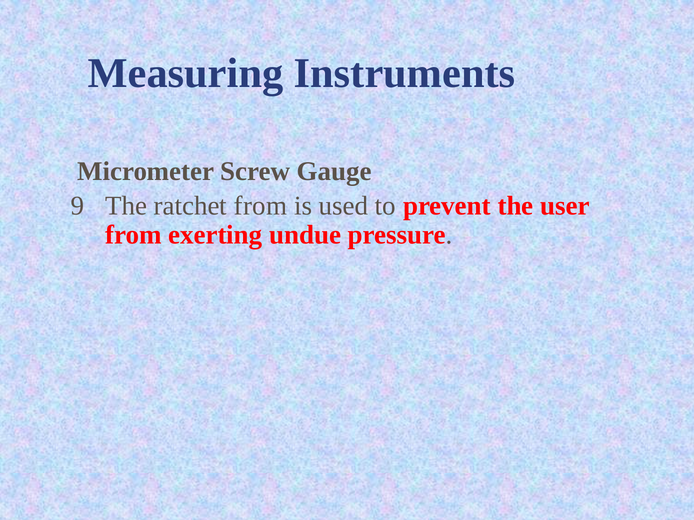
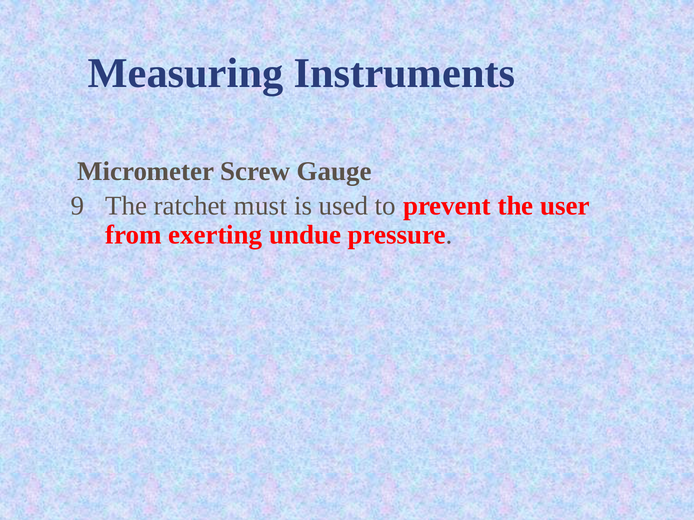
ratchet from: from -> must
